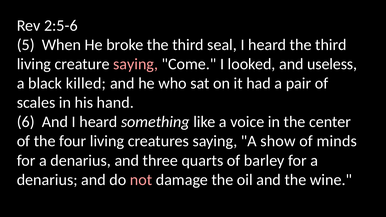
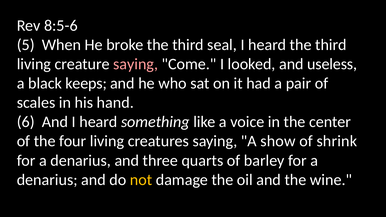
2:5-6: 2:5-6 -> 8:5-6
killed: killed -> keeps
minds: minds -> shrink
not colour: pink -> yellow
